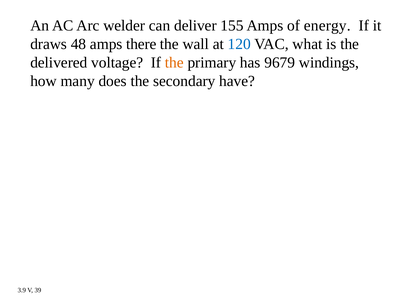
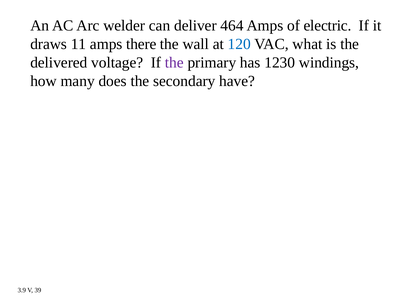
155: 155 -> 464
energy: energy -> electric
48: 48 -> 11
the at (174, 62) colour: orange -> purple
9679: 9679 -> 1230
